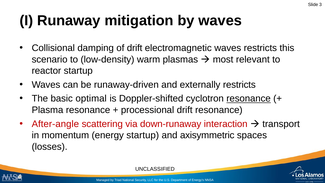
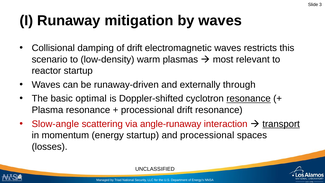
externally restricts: restricts -> through
After-angle: After-angle -> Slow-angle
down-runaway: down-runaway -> angle-runaway
transport underline: none -> present
and axisymmetric: axisymmetric -> processional
